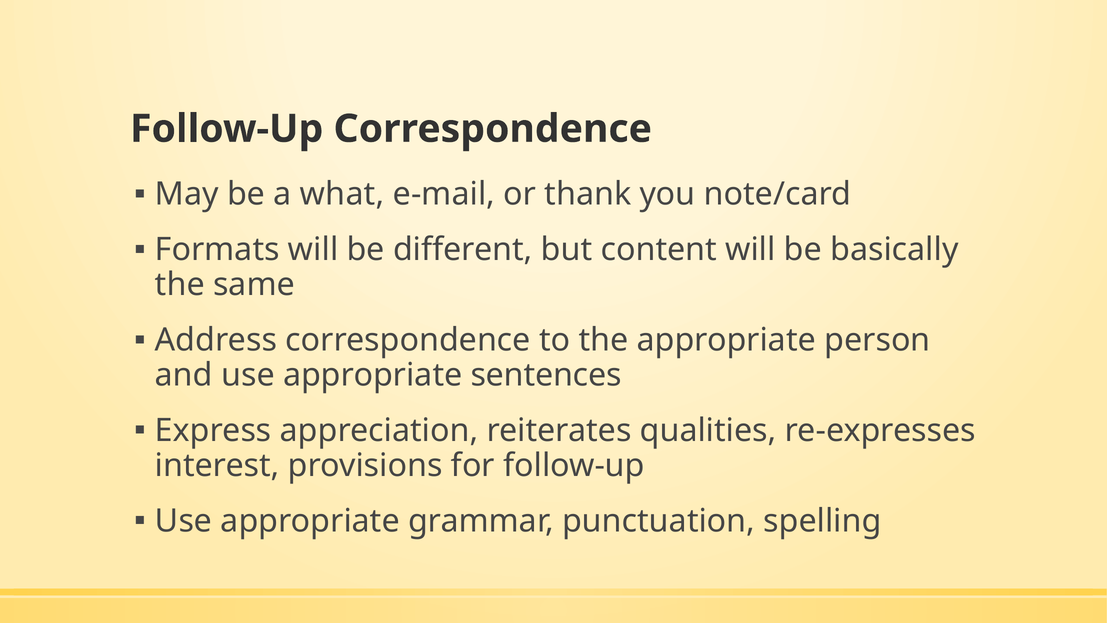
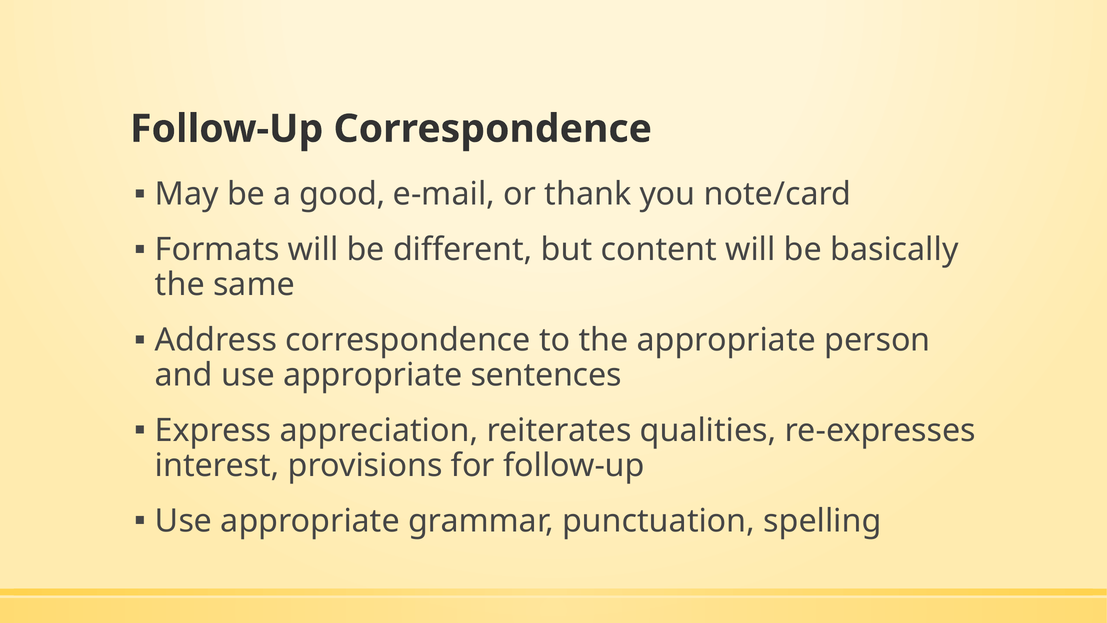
what: what -> good
